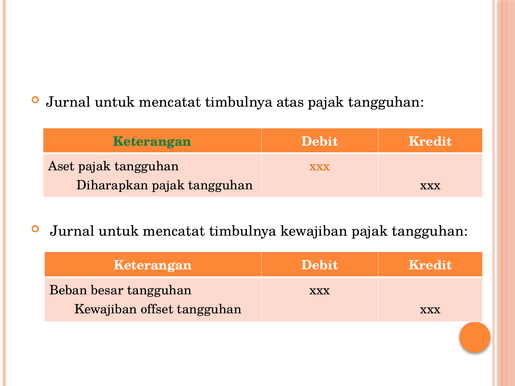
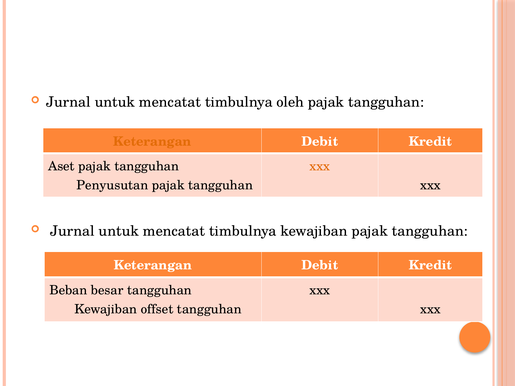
atas: atas -> oleh
Keterangan at (152, 142) colour: green -> orange
Diharapkan: Diharapkan -> Penyusutan
